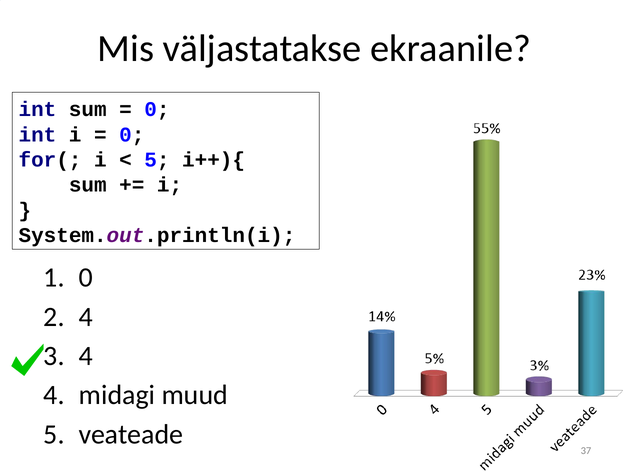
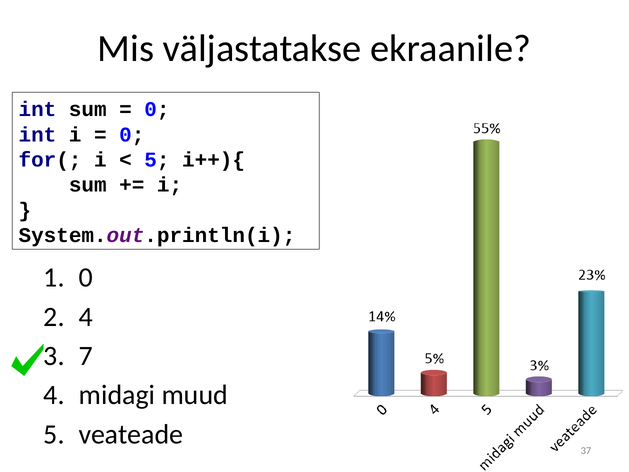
4 at (86, 356): 4 -> 7
